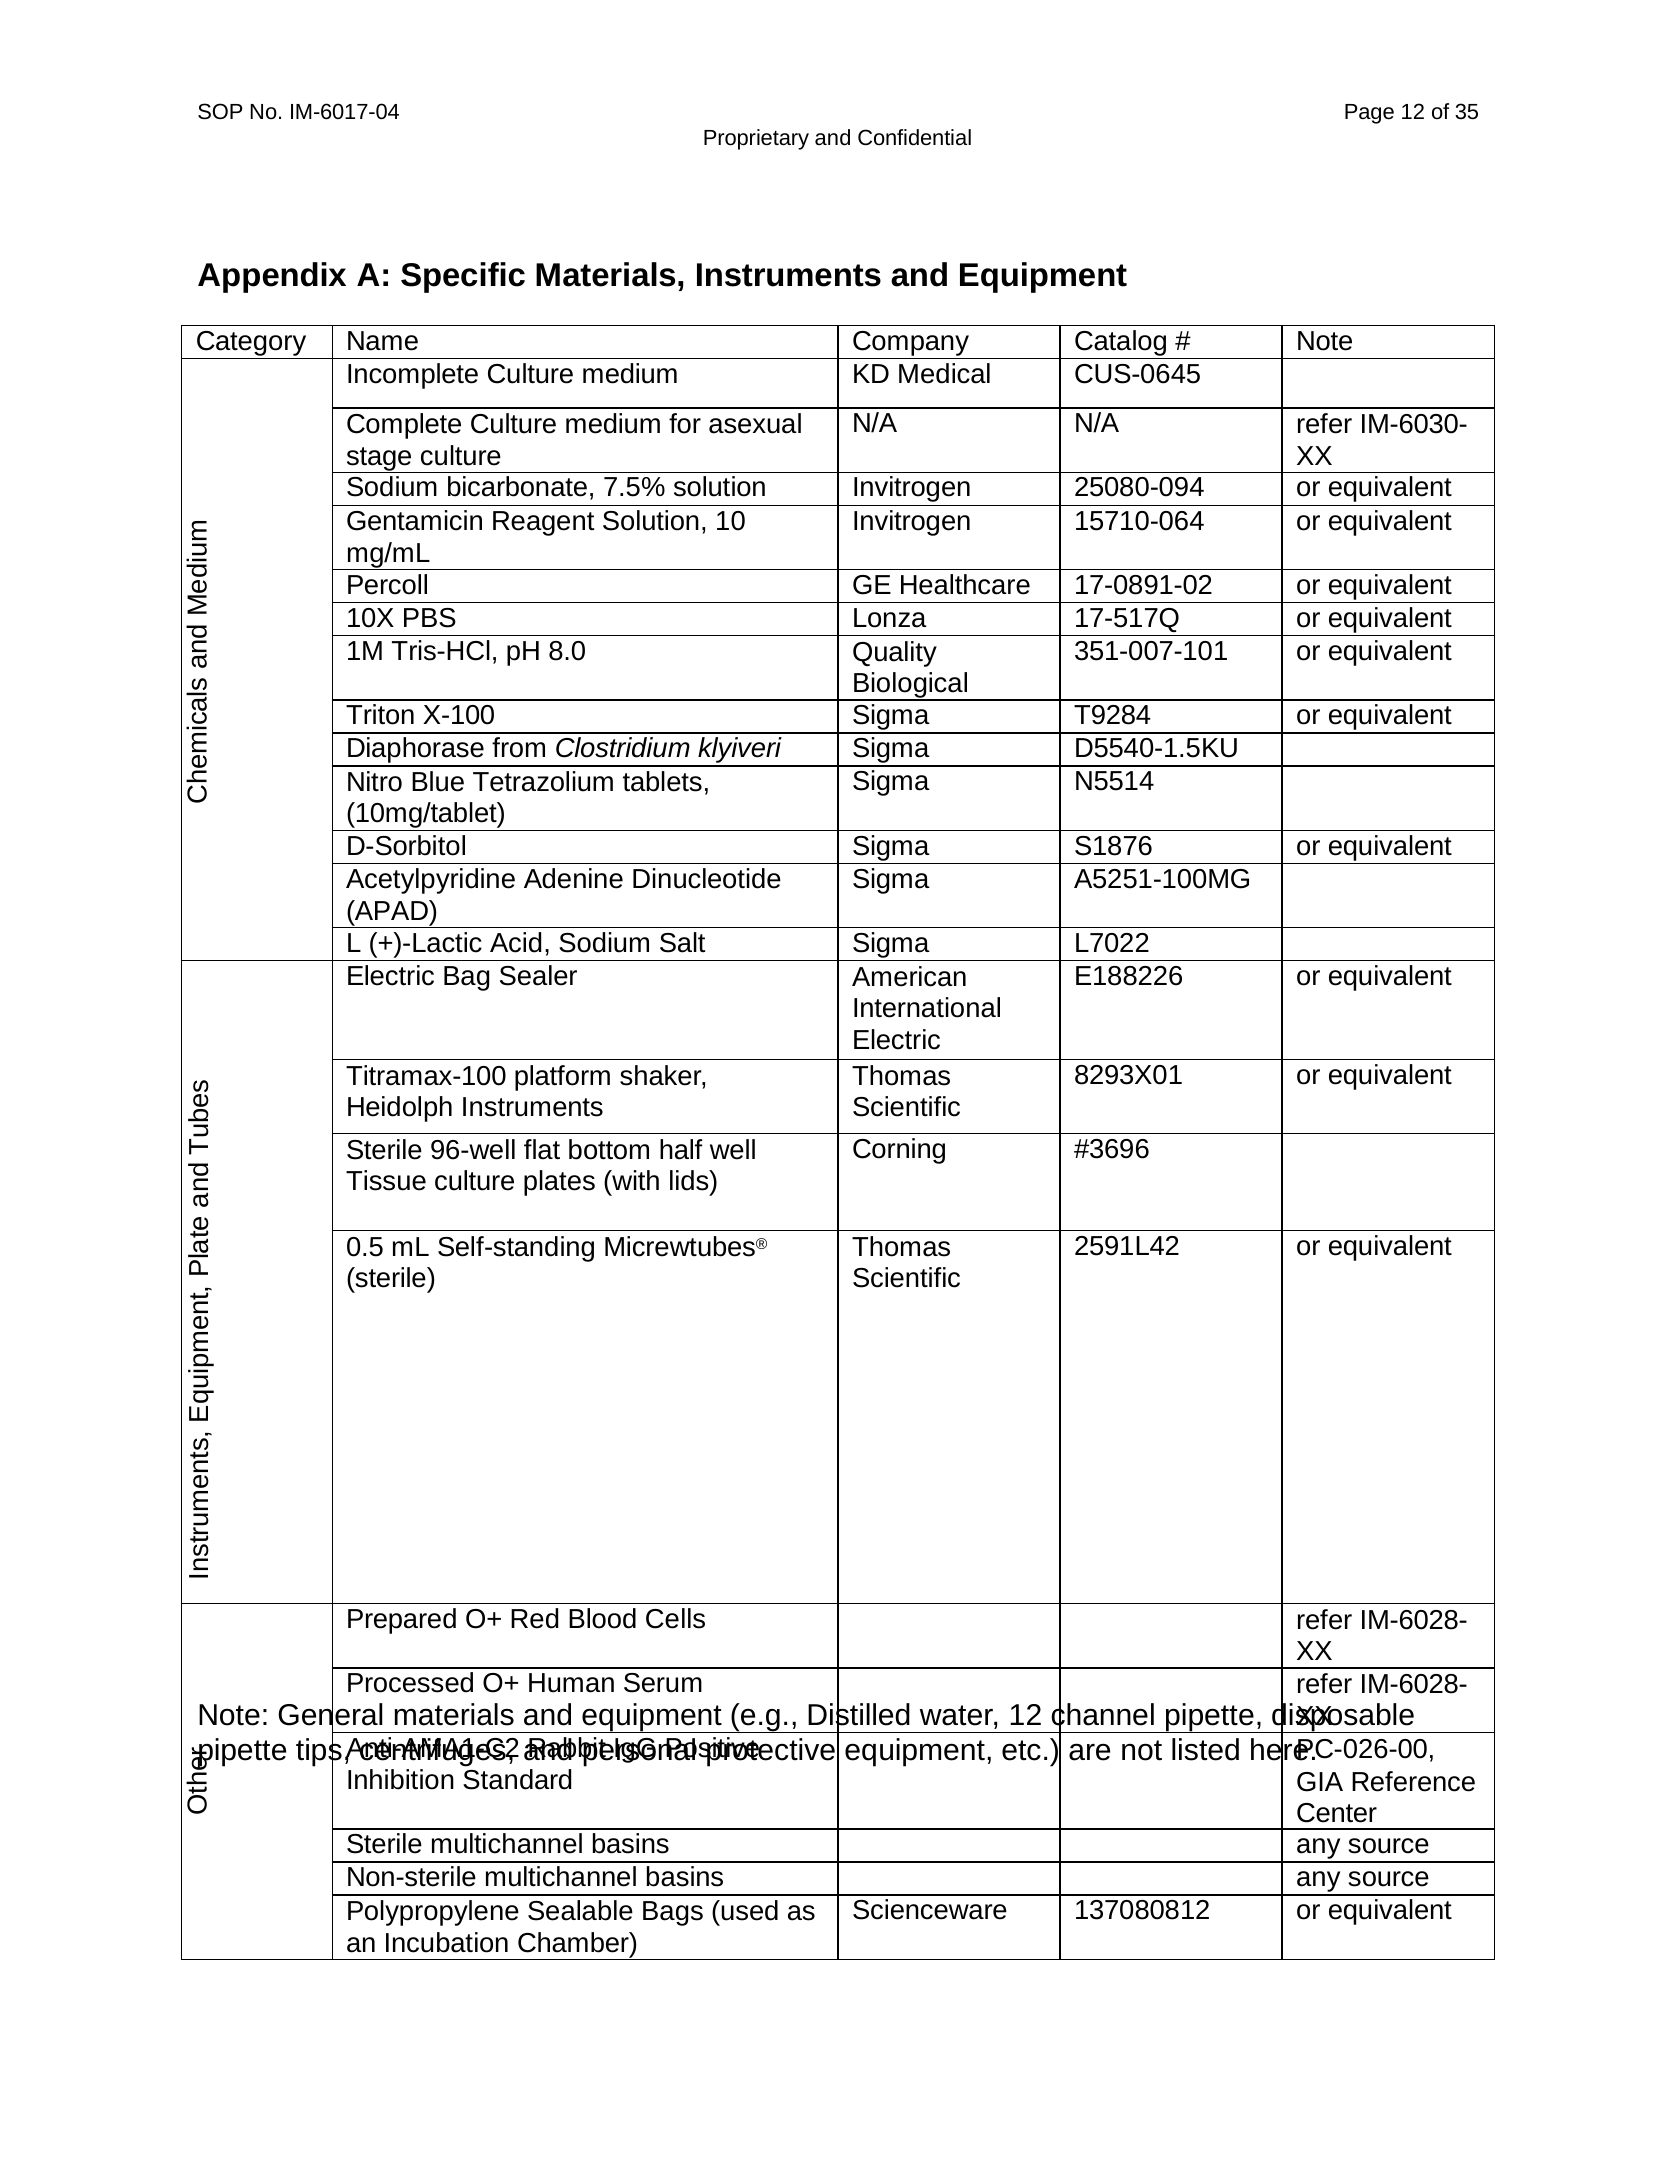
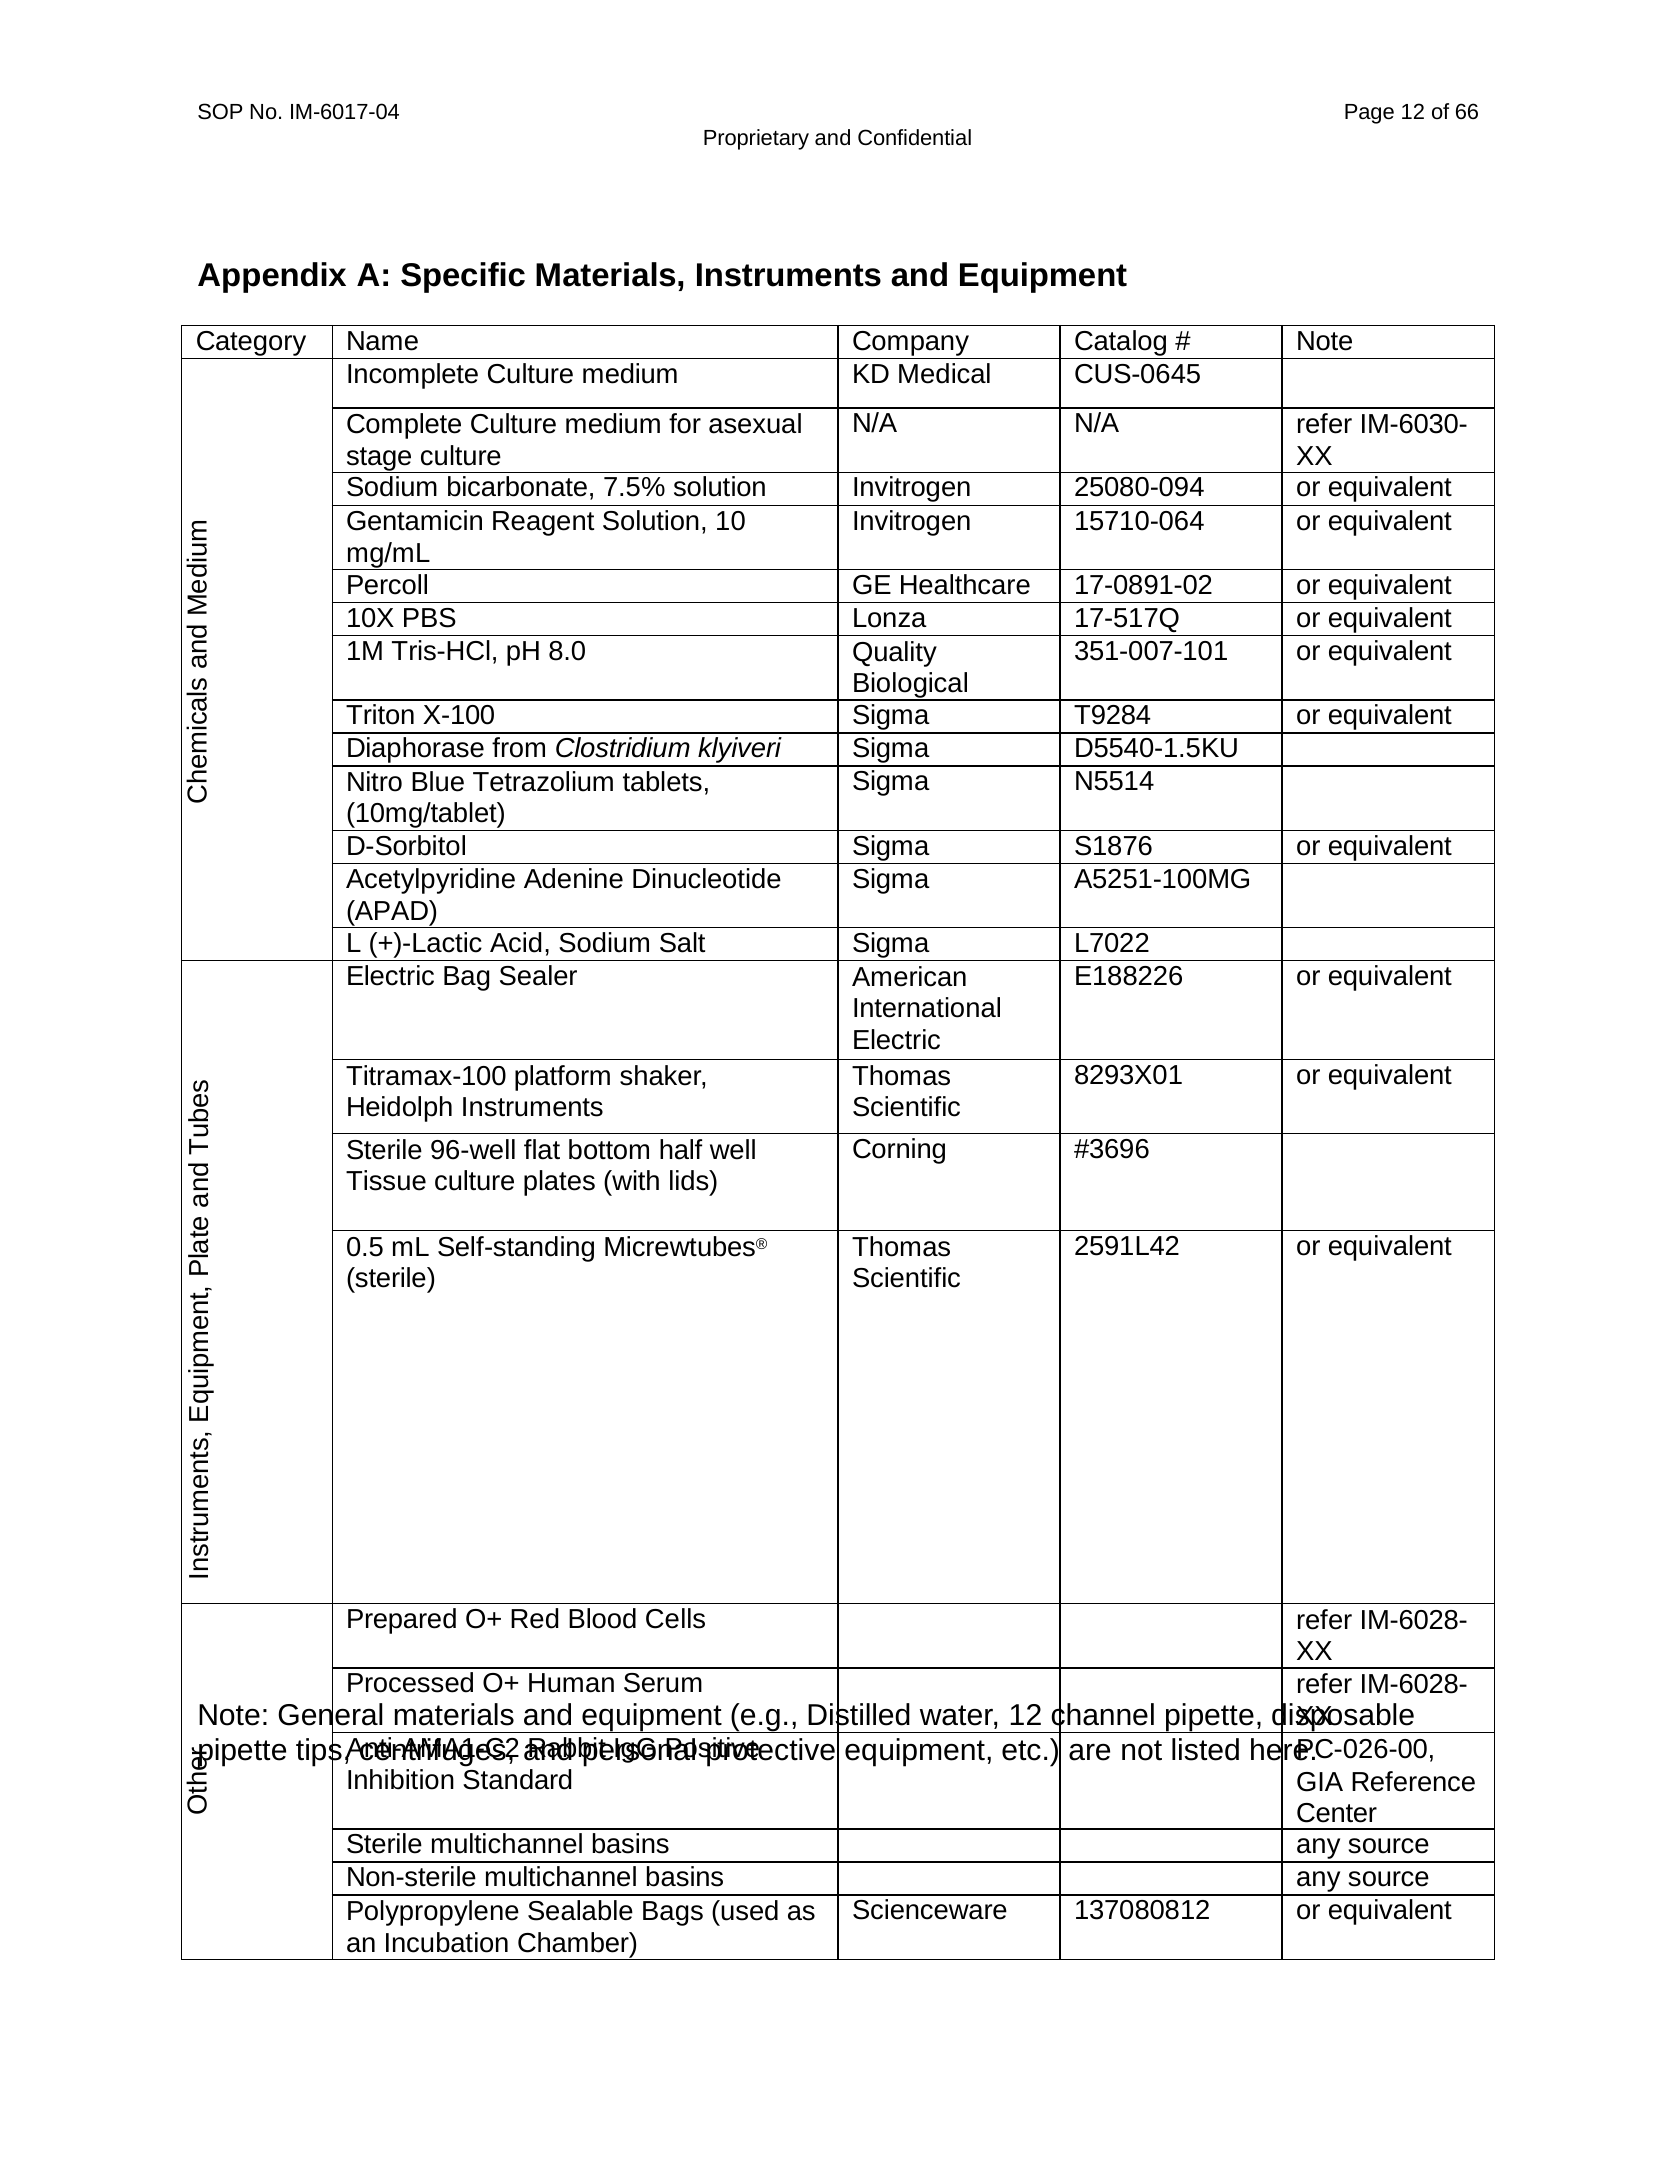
35: 35 -> 66
